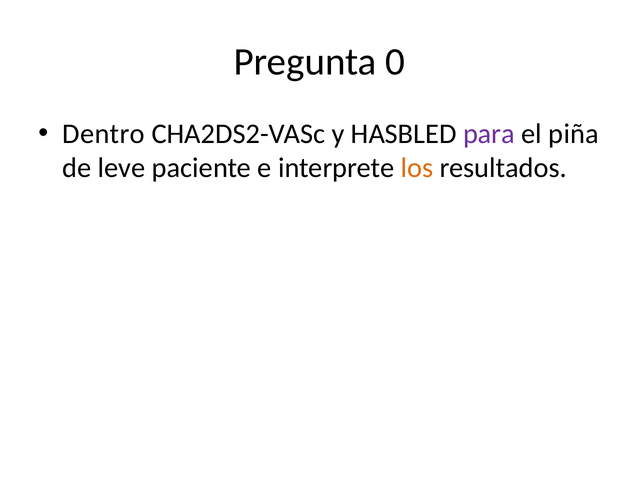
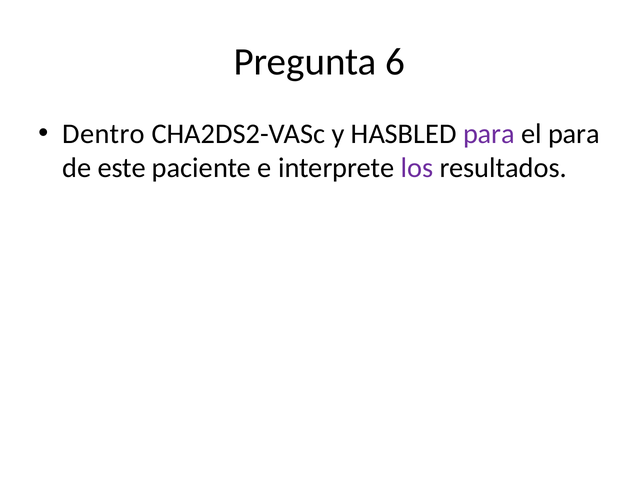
0: 0 -> 6
el piña: piña -> para
leve: leve -> este
los colour: orange -> purple
